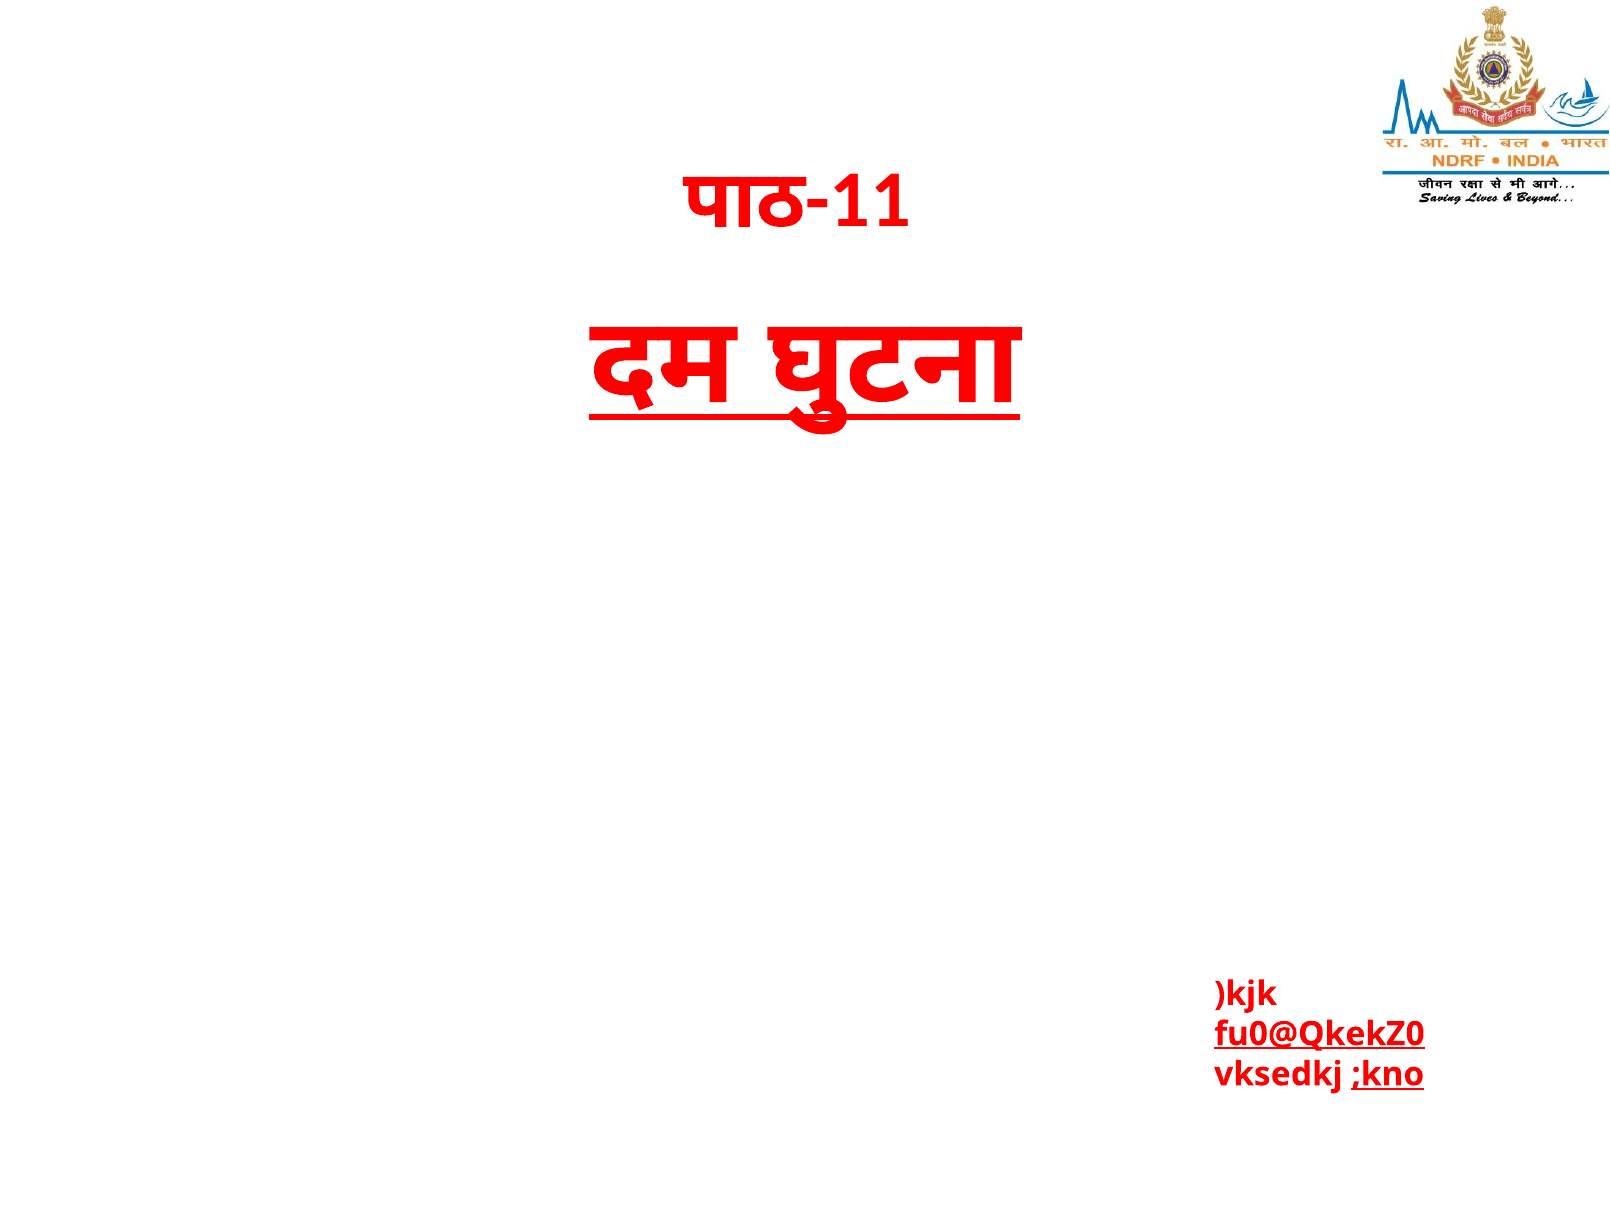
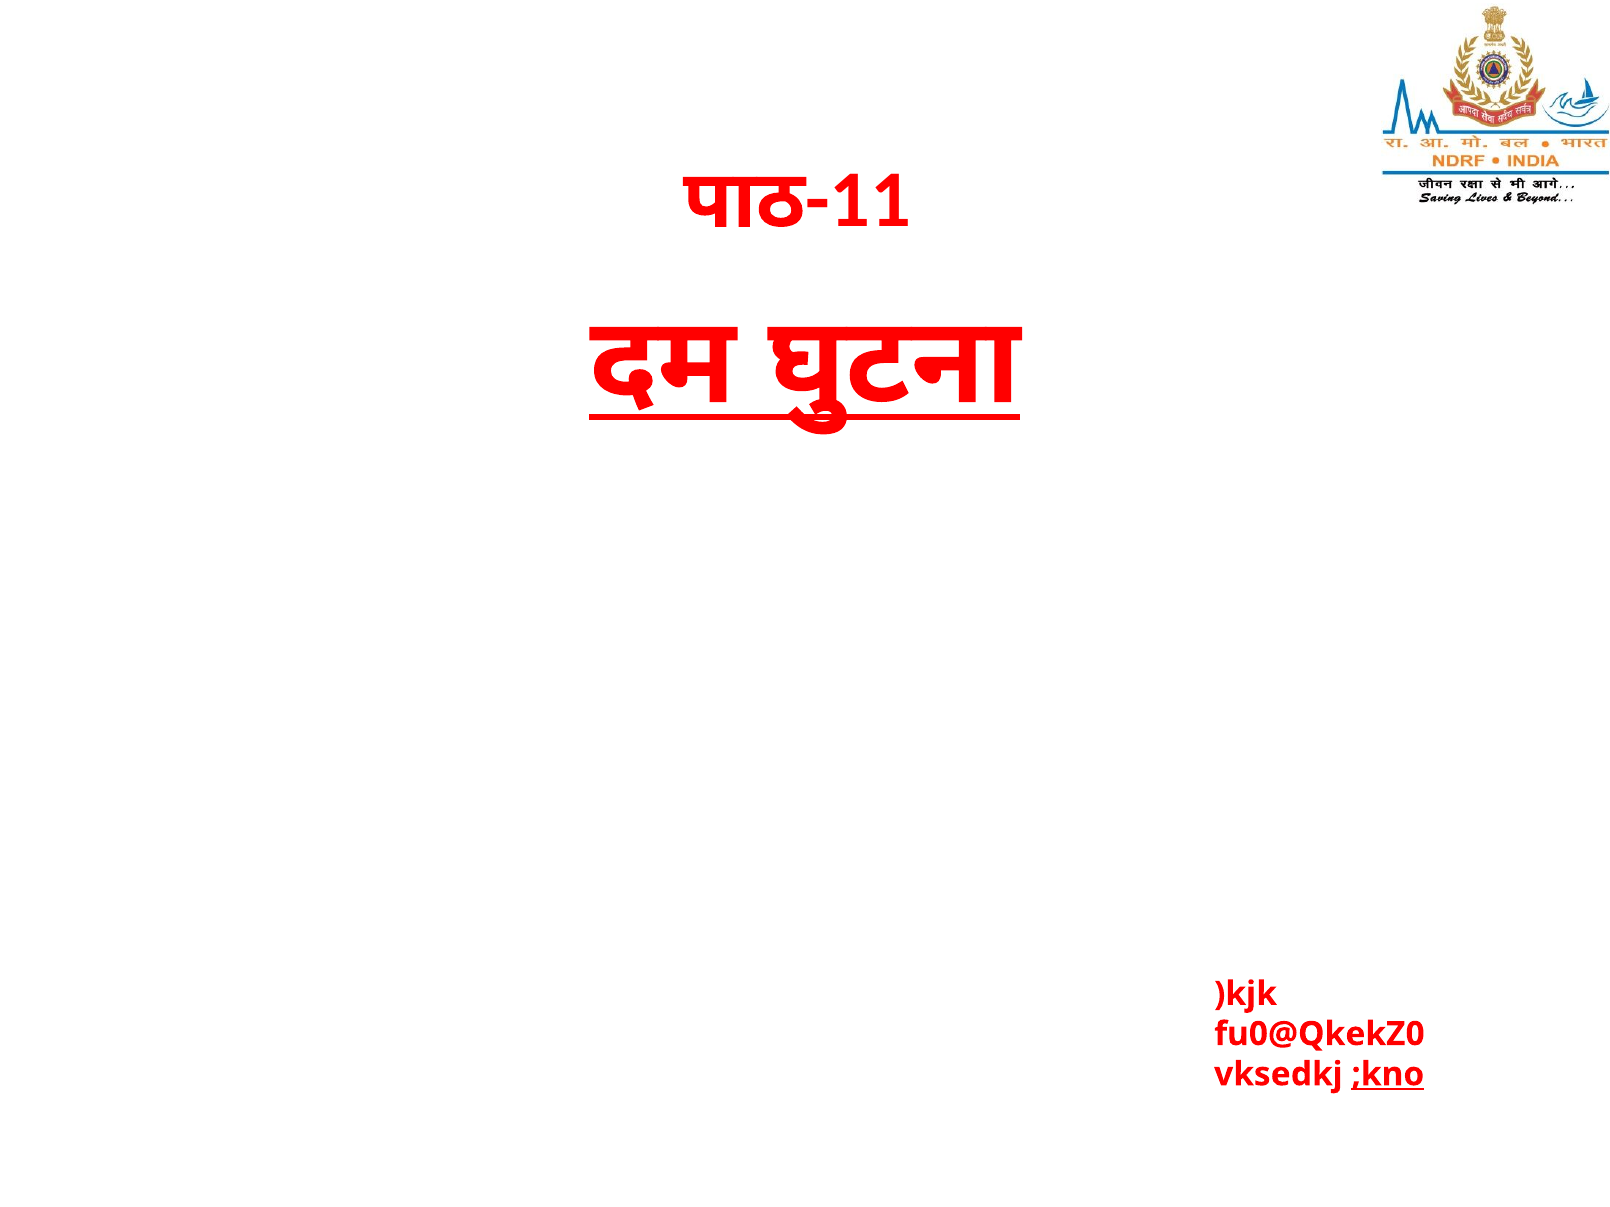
fu0@QkekZ0 underline: present -> none
